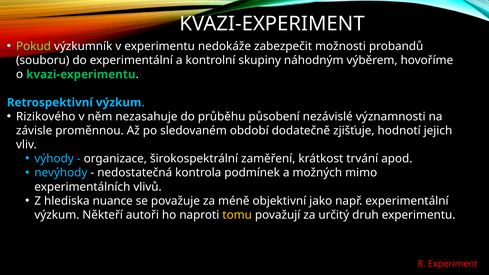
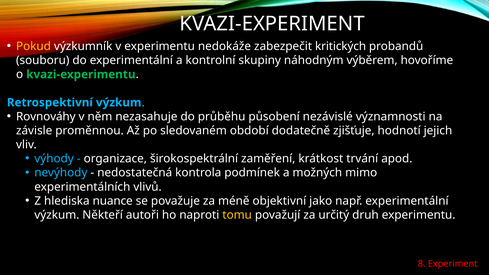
Pokud colour: light green -> yellow
možnosti: možnosti -> kritických
Rizikového: Rizikového -> Rovnováhy
